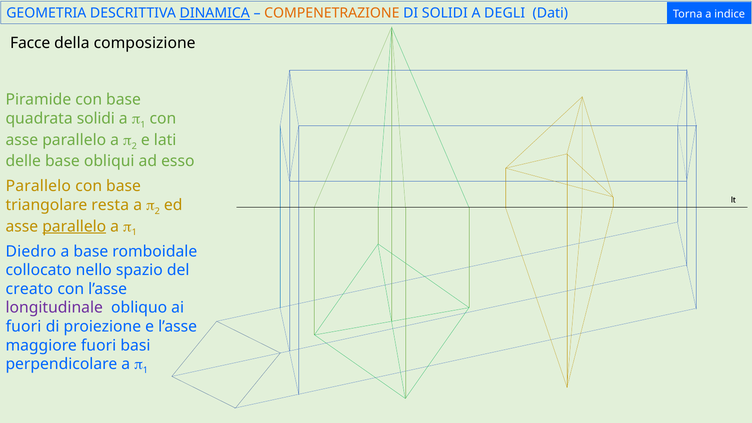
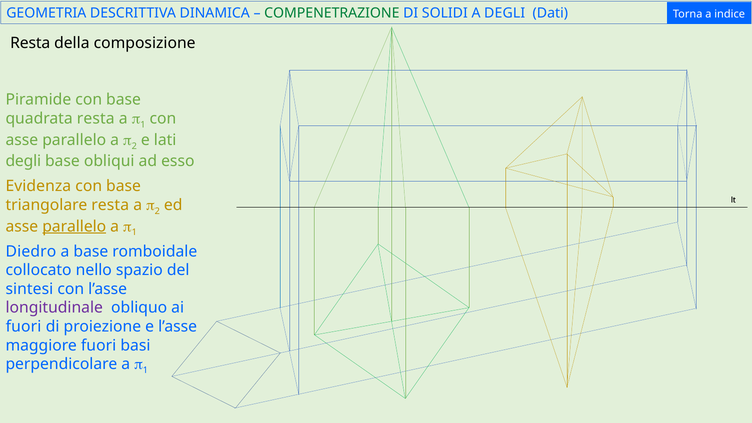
DINAMICA underline: present -> none
COMPENETRAZIONE colour: orange -> green
Facce at (30, 43): Facce -> Resta
quadrata solidi: solidi -> resta
delle at (23, 161): delle -> degli
Parallelo at (38, 186): Parallelo -> Evidenza
creato: creato -> sintesi
